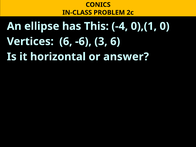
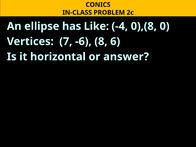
This: This -> Like
0),(1: 0),(1 -> 0),(8
Vertices 6: 6 -> 7
3: 3 -> 8
